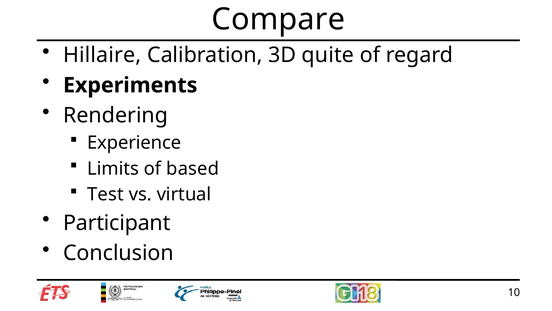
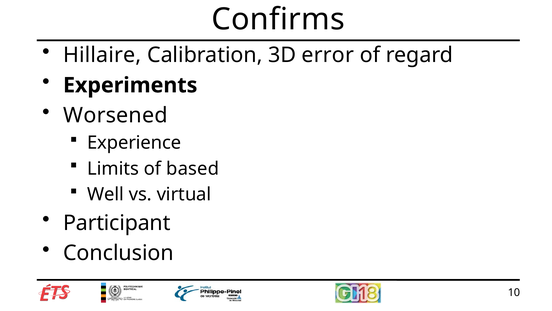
Compare: Compare -> Confirms
quite: quite -> error
Rendering: Rendering -> Worsened
Test: Test -> Well
